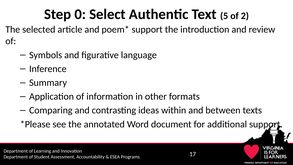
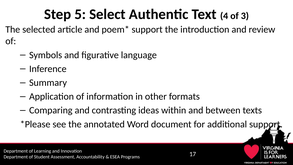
0: 0 -> 5
5: 5 -> 4
2: 2 -> 3
